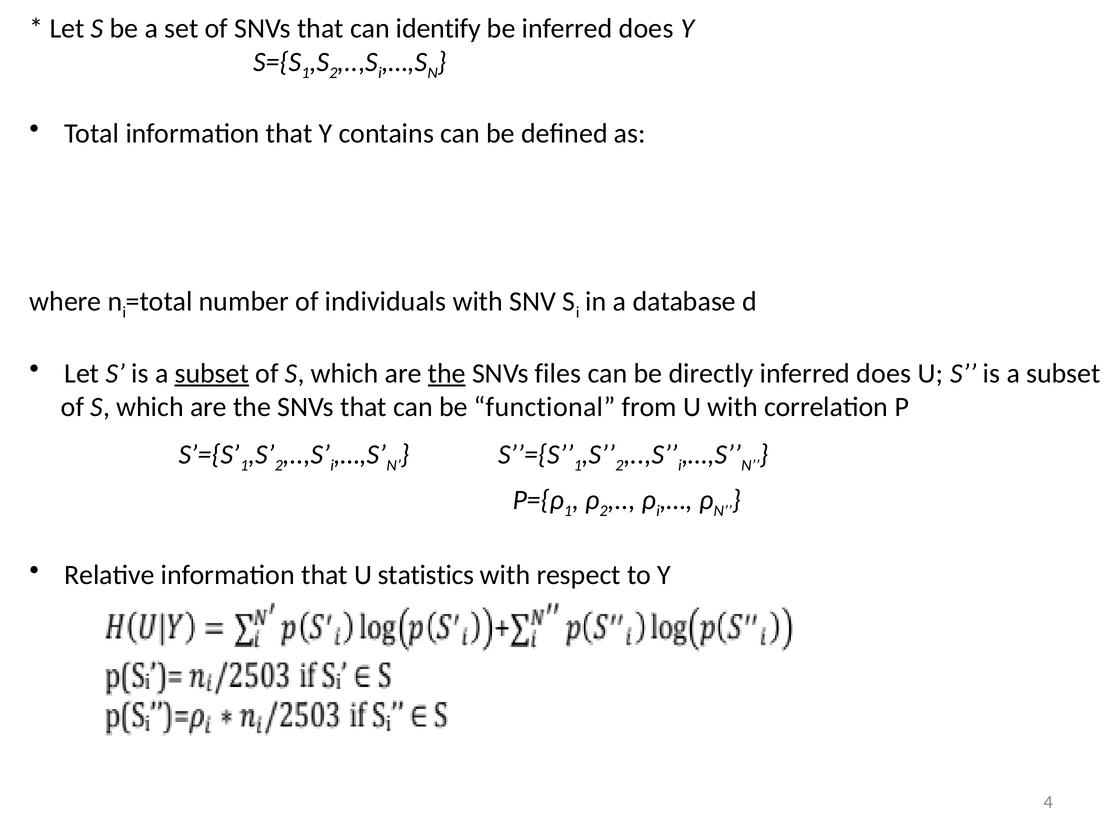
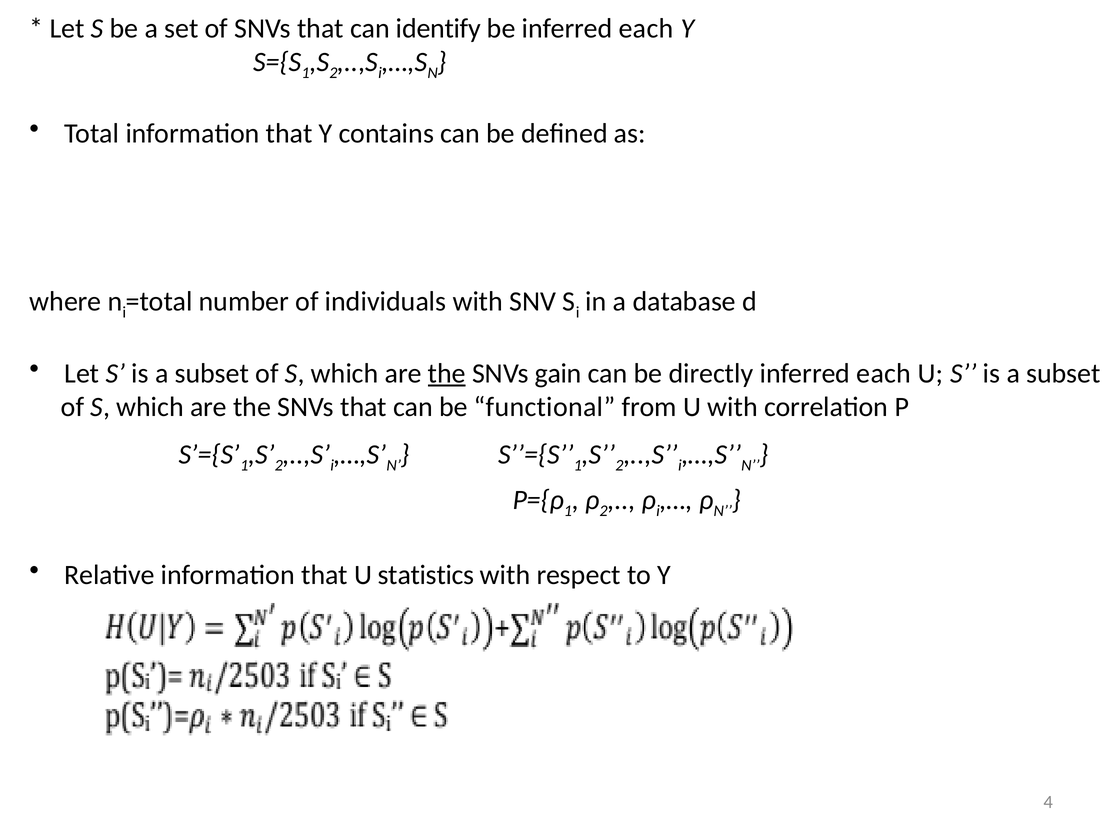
be inferred does: does -> each
subset at (212, 373) underline: present -> none
files: files -> gain
directly inferred does: does -> each
